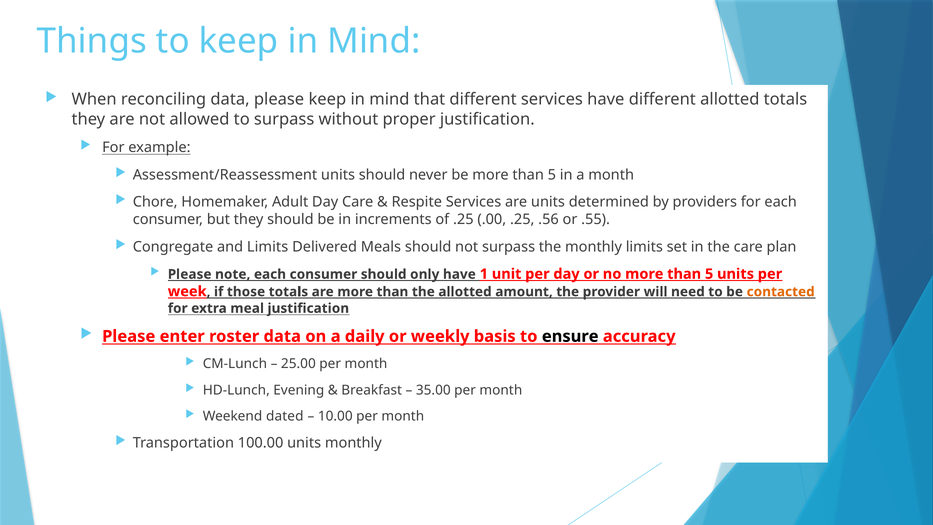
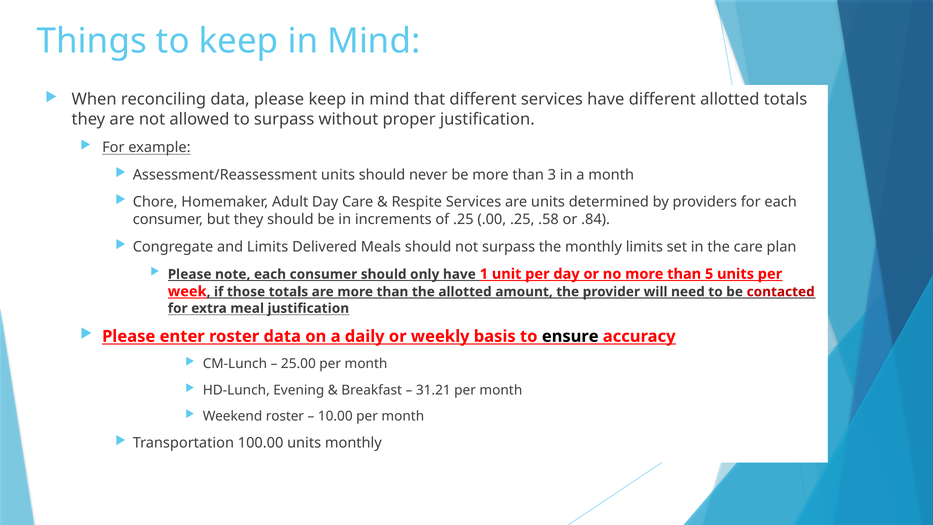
be more than 5: 5 -> 3
.56: .56 -> .58
.55: .55 -> .84
contacted colour: orange -> red
35.00: 35.00 -> 31.21
Weekend dated: dated -> roster
